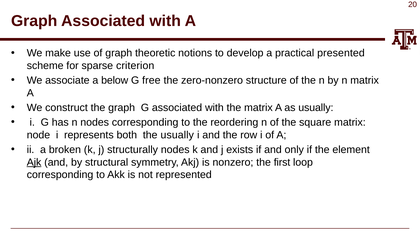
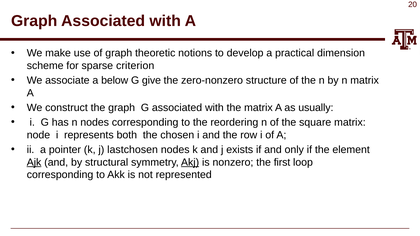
presented: presented -> dimension
free: free -> give
the usually: usually -> chosen
broken: broken -> pointer
structurally: structurally -> lastchosen
Akj underline: none -> present
